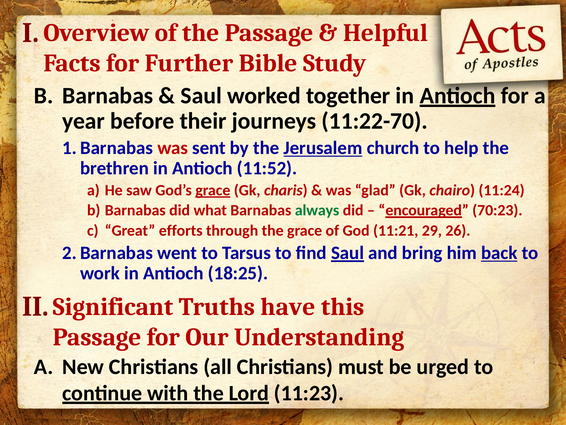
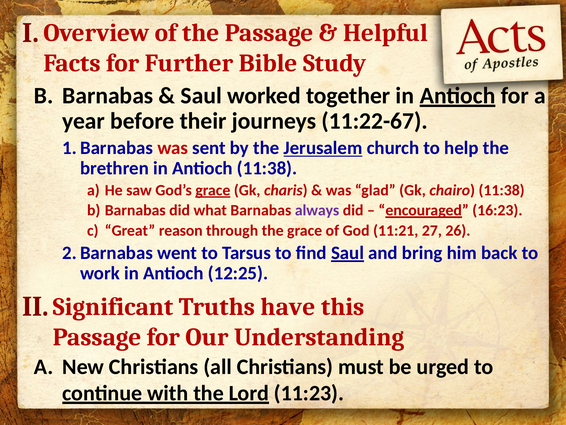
11:22-70: 11:22-70 -> 11:22-67
Antioch 11:52: 11:52 -> 11:38
chairo 11:24: 11:24 -> 11:38
always colour: green -> purple
70:23: 70:23 -> 16:23
efforts: efforts -> reason
29: 29 -> 27
back underline: present -> none
18:25: 18:25 -> 12:25
